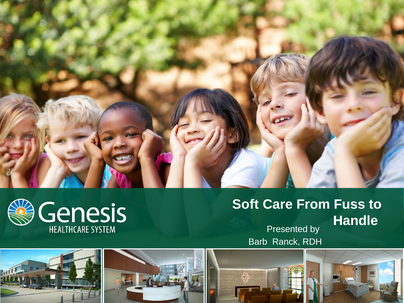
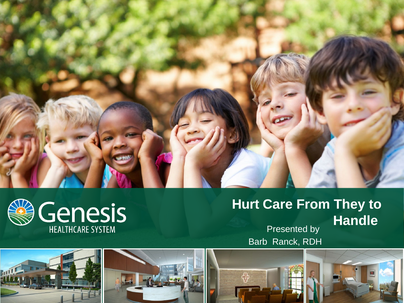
Soft: Soft -> Hurt
Fuss: Fuss -> They
